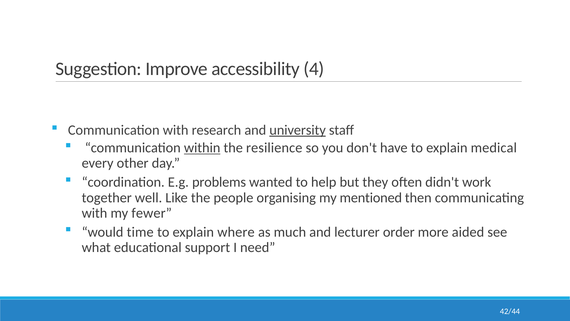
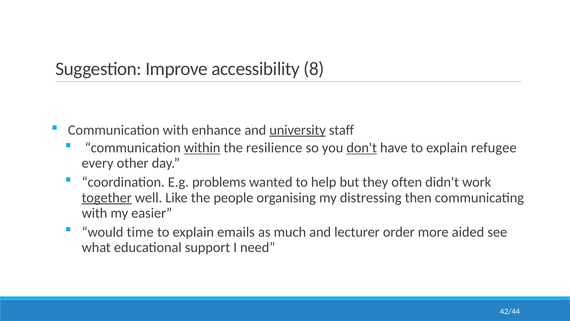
4: 4 -> 8
research: research -> enhance
don't underline: none -> present
medical: medical -> refugee
together underline: none -> present
mentioned: mentioned -> distressing
fewer: fewer -> easier
where: where -> emails
